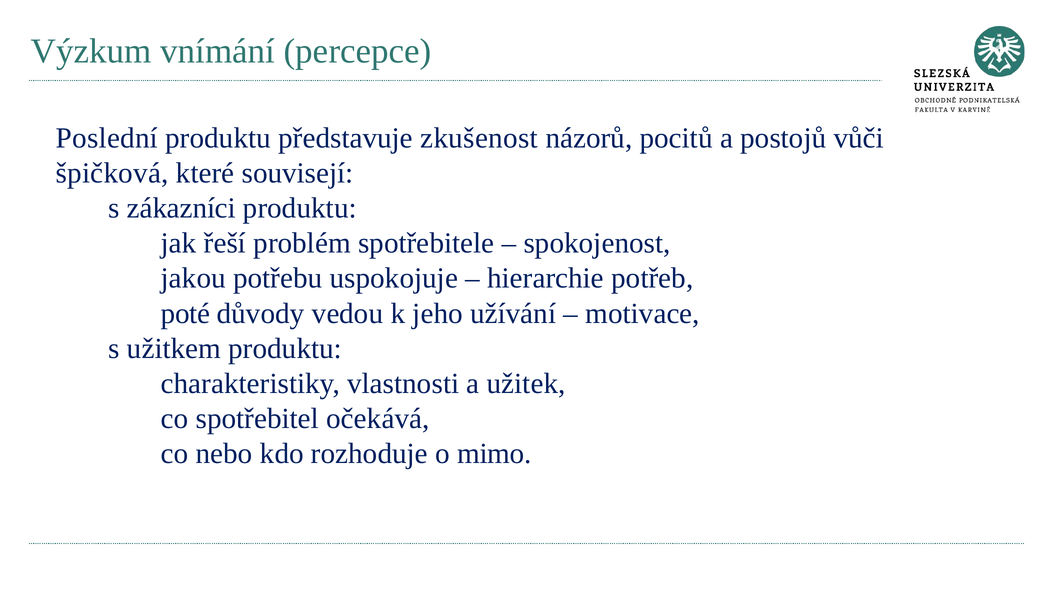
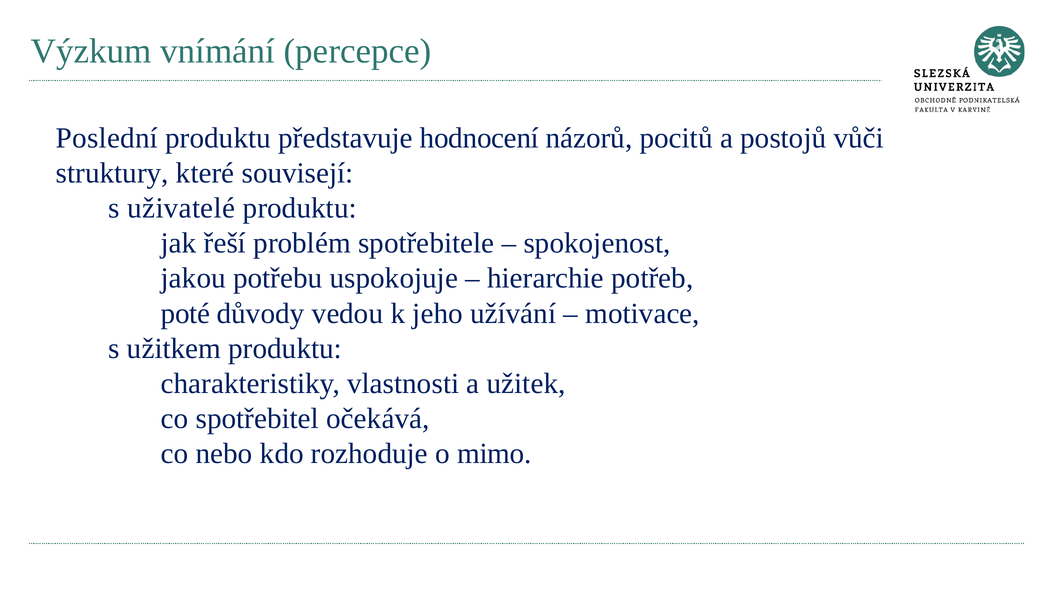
zkušenost: zkušenost -> hodnocení
špičková: špičková -> struktury
zákazníci: zákazníci -> uživatelé
